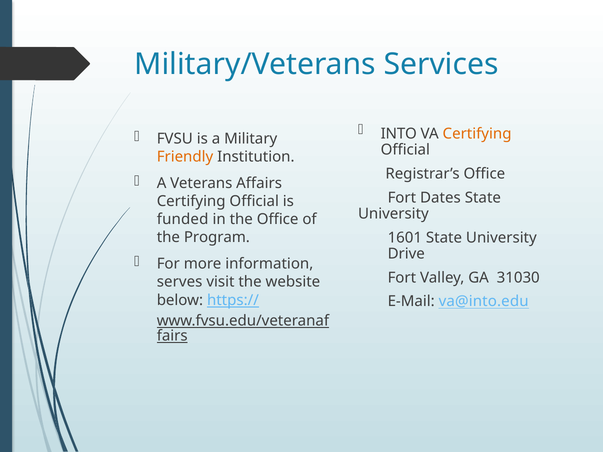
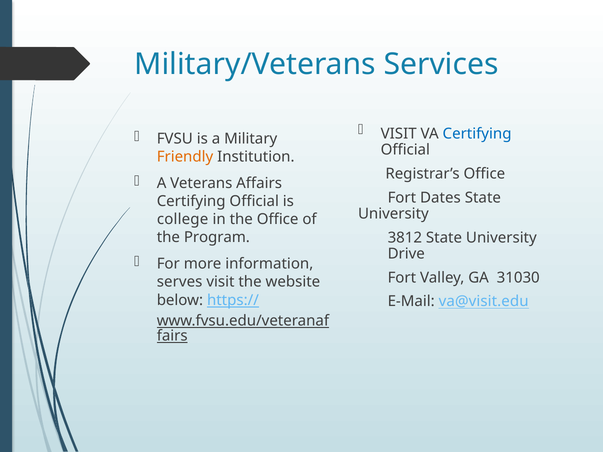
INTO at (399, 134): INTO -> VISIT
Certifying at (477, 134) colour: orange -> blue
funded: funded -> college
1601: 1601 -> 3812
va@into.edu: va@into.edu -> va@visit.edu
